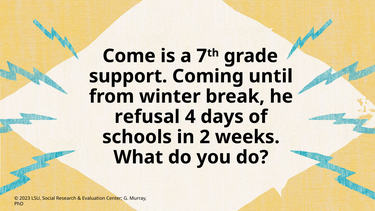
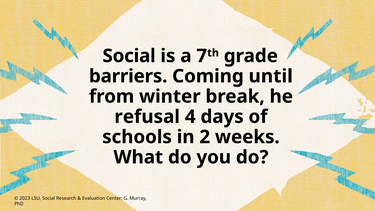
Come at (129, 56): Come -> Social
support: support -> barriers
